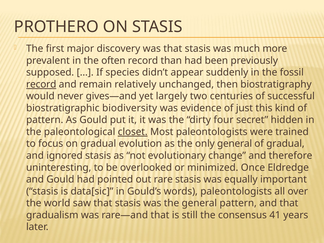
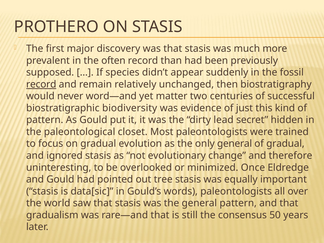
gives—and: gives—and -> word—and
largely: largely -> matter
four: four -> lead
closet underline: present -> none
rare: rare -> tree
41: 41 -> 50
